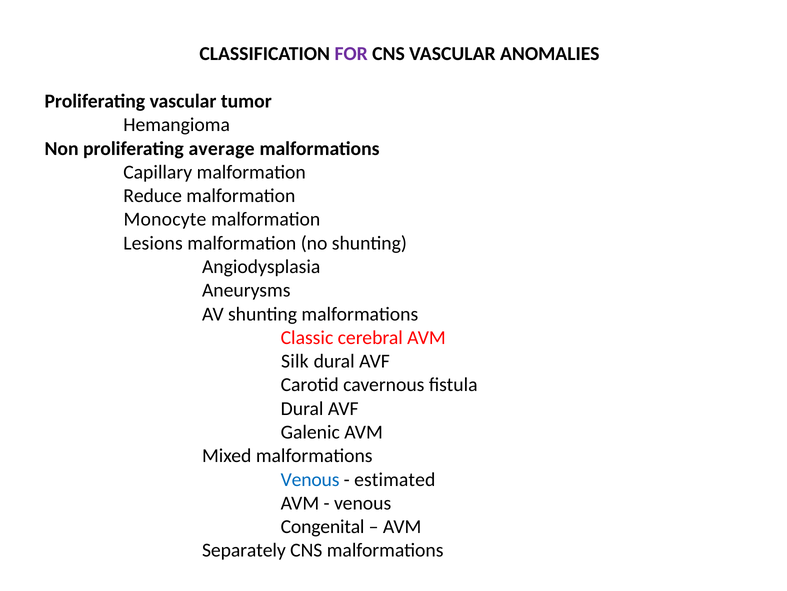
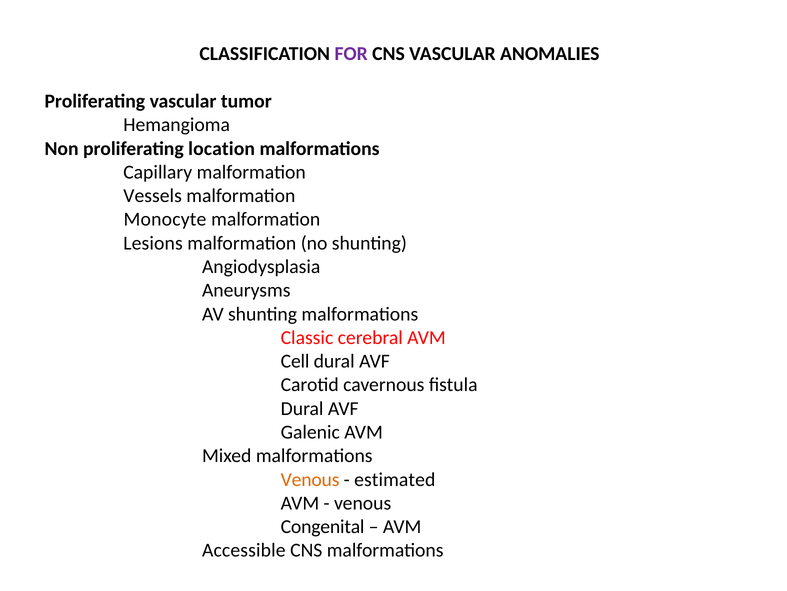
average: average -> location
Reduce: Reduce -> Vessels
Silk: Silk -> Cell
Venous at (310, 479) colour: blue -> orange
Separately: Separately -> Accessible
